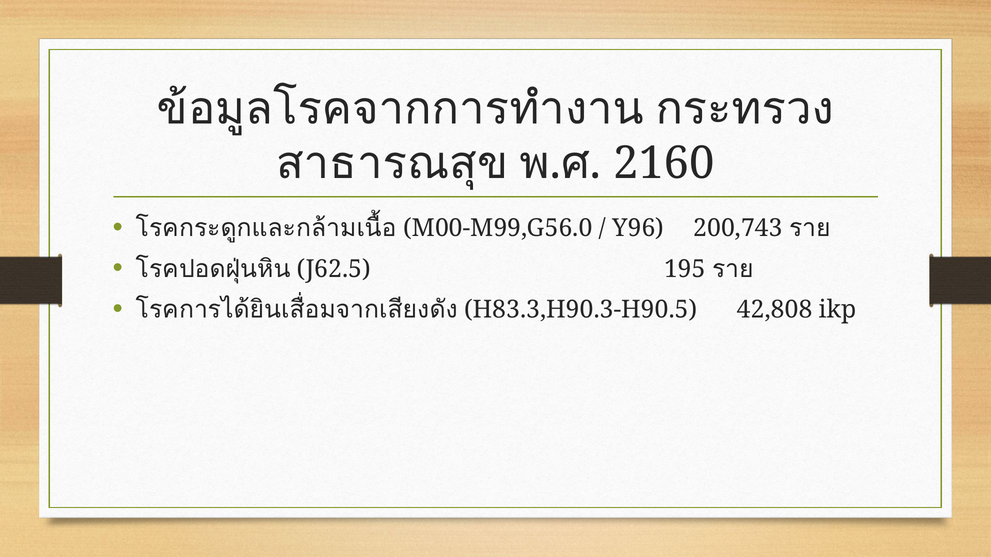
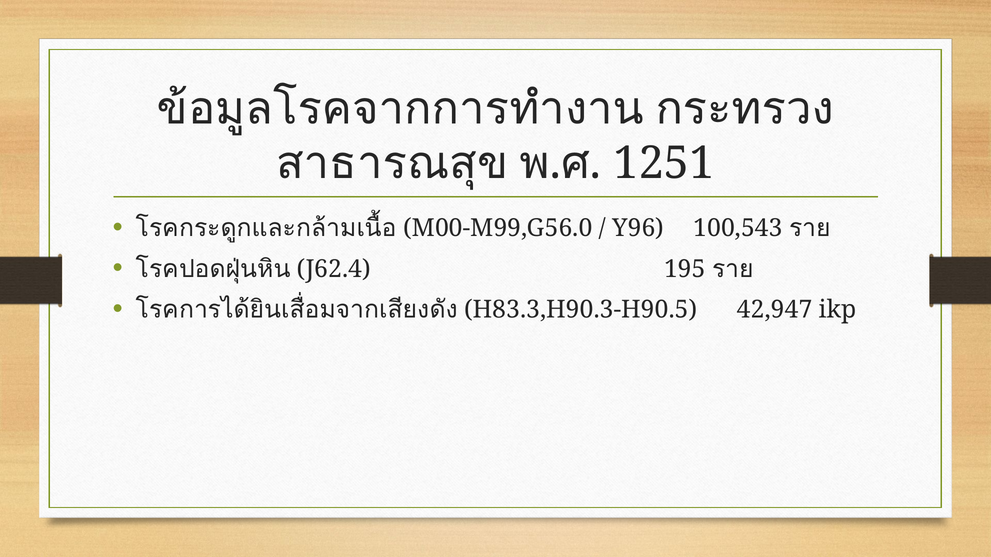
2160: 2160 -> 1251
200,743: 200,743 -> 100,543
J62.5: J62.5 -> J62.4
42,808: 42,808 -> 42,947
